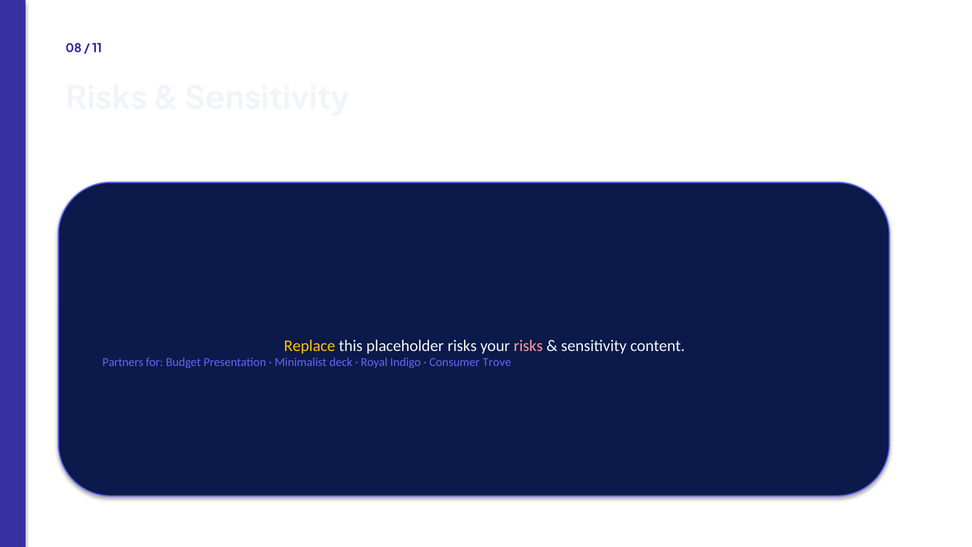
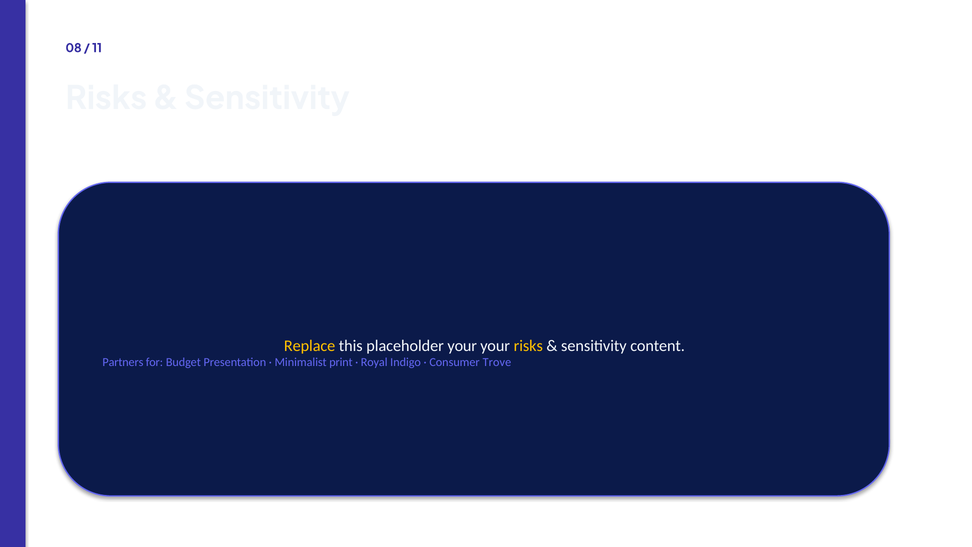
placeholder risks: risks -> your
risks at (528, 346) colour: pink -> yellow
deck: deck -> print
